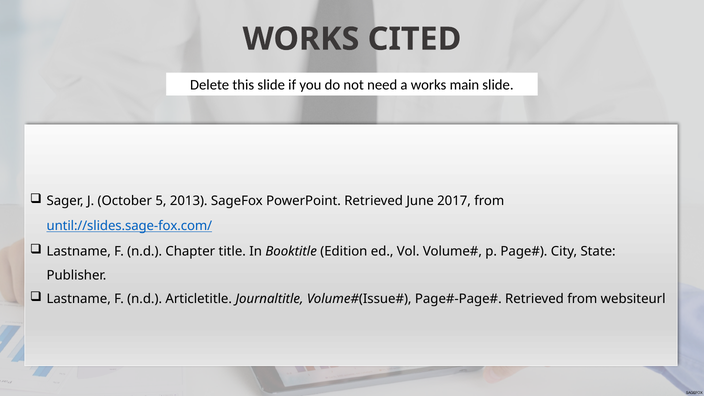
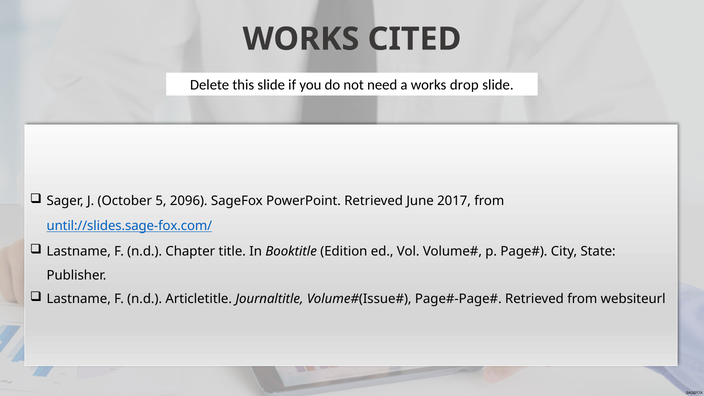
main: main -> drop
2013: 2013 -> 2096
